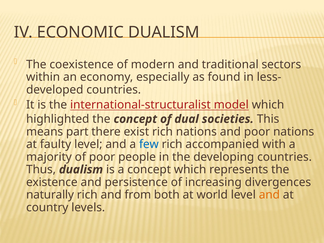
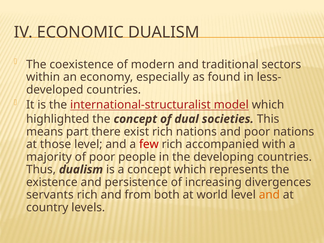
faulty: faulty -> those
few colour: blue -> red
naturally: naturally -> servants
